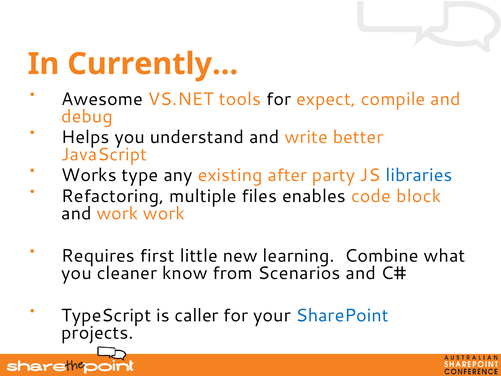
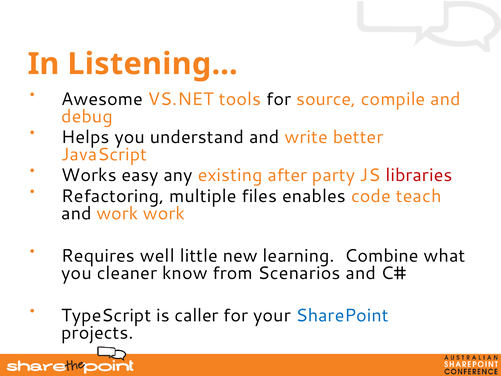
Currently…: Currently… -> Listening…
expect: expect -> source
type: type -> easy
libraries colour: blue -> red
block: block -> teach
first: first -> well
